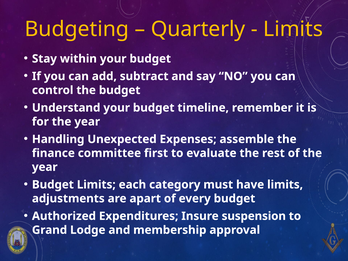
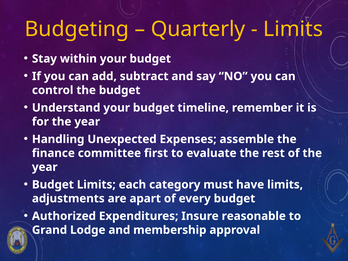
suspension: suspension -> reasonable
